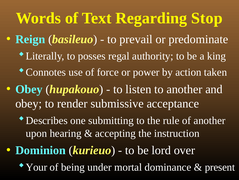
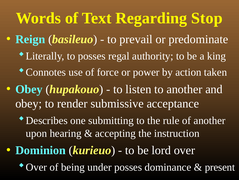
Your at (36, 167): Your -> Over
under mortal: mortal -> posses
